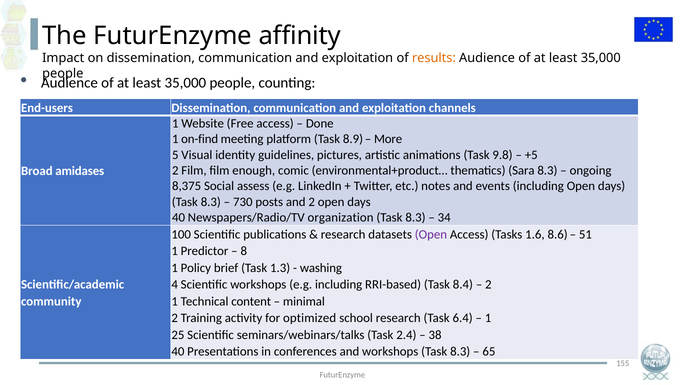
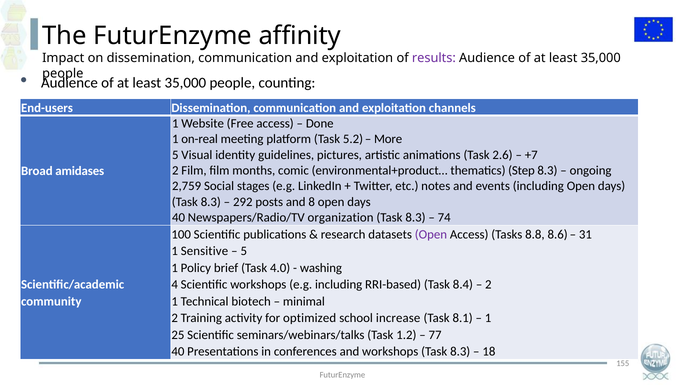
results colour: orange -> purple
on-find: on-find -> on-real
8.9: 8.9 -> 5.2
9.8: 9.8 -> 2.6
+5: +5 -> +7
enough: enough -> months
Sara: Sara -> Step
8,375: 8,375 -> 2,759
assess: assess -> stages
730: 730 -> 292
and 2: 2 -> 8
34: 34 -> 74
1.6: 1.6 -> 8.8
51: 51 -> 31
Predictor: Predictor -> Sensitive
8 at (244, 251): 8 -> 5
1.3: 1.3 -> 4.0
content: content -> biotech
school research: research -> increase
6.4: 6.4 -> 8.1
2.4: 2.4 -> 1.2
38: 38 -> 77
65: 65 -> 18
